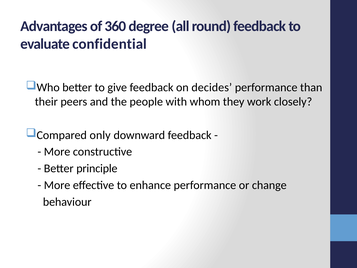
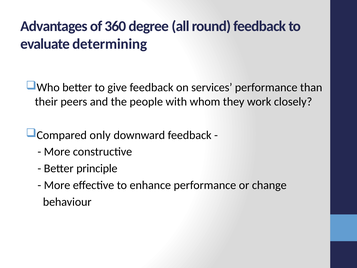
confidential: confidential -> determining
decides: decides -> services
